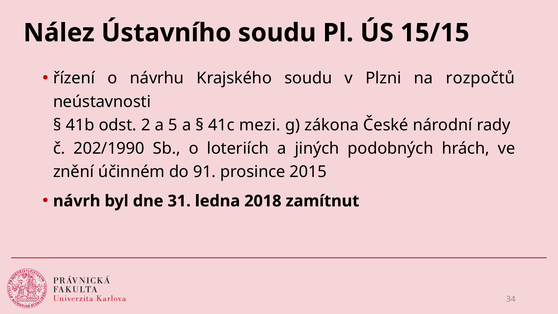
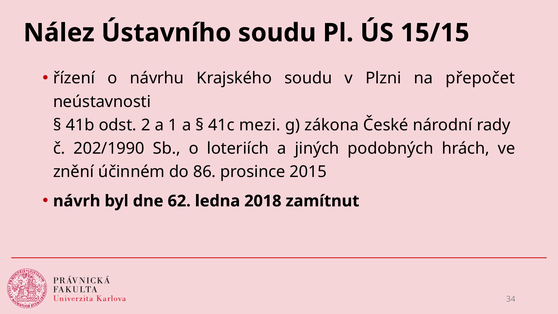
rozpočtů: rozpočtů -> přepočet
5: 5 -> 1
91: 91 -> 86
31: 31 -> 62
